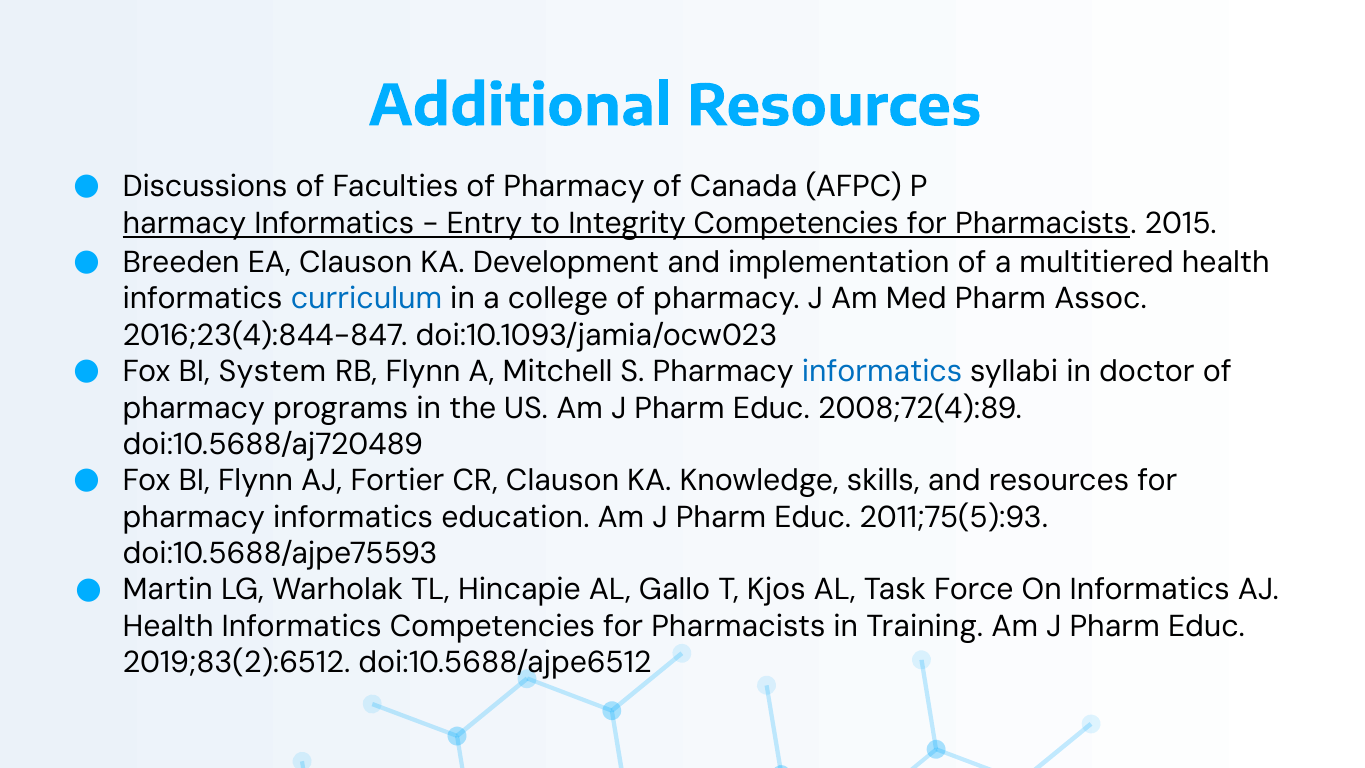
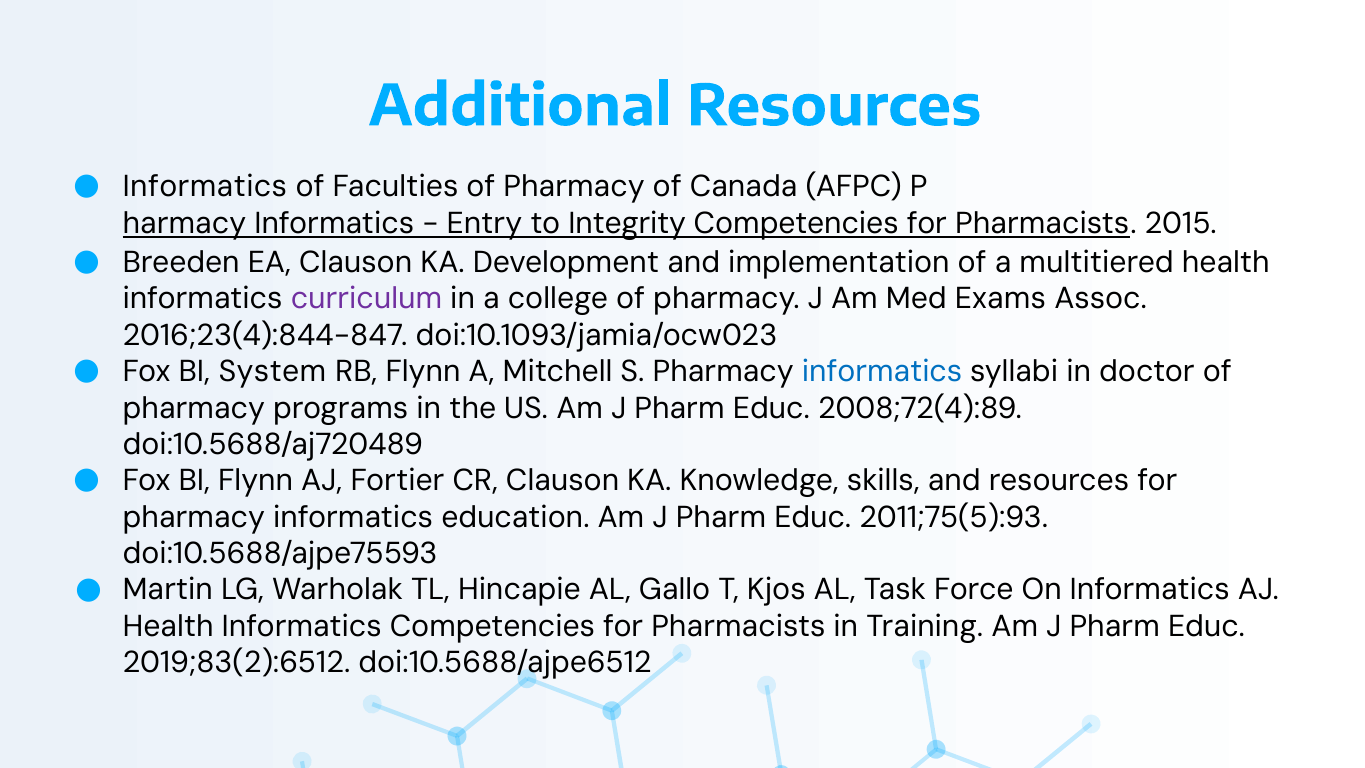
Discussions at (205, 187): Discussions -> Informatics
curriculum colour: blue -> purple
Med Pharm: Pharm -> Exams
